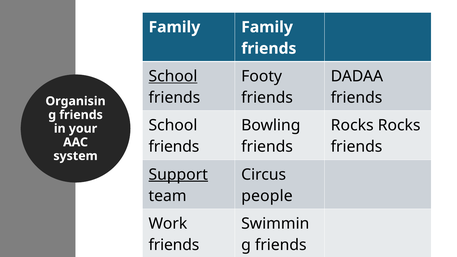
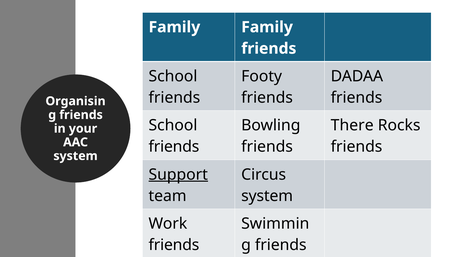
School at (173, 76) underline: present -> none
Rocks at (352, 125): Rocks -> There
people at (267, 196): people -> system
